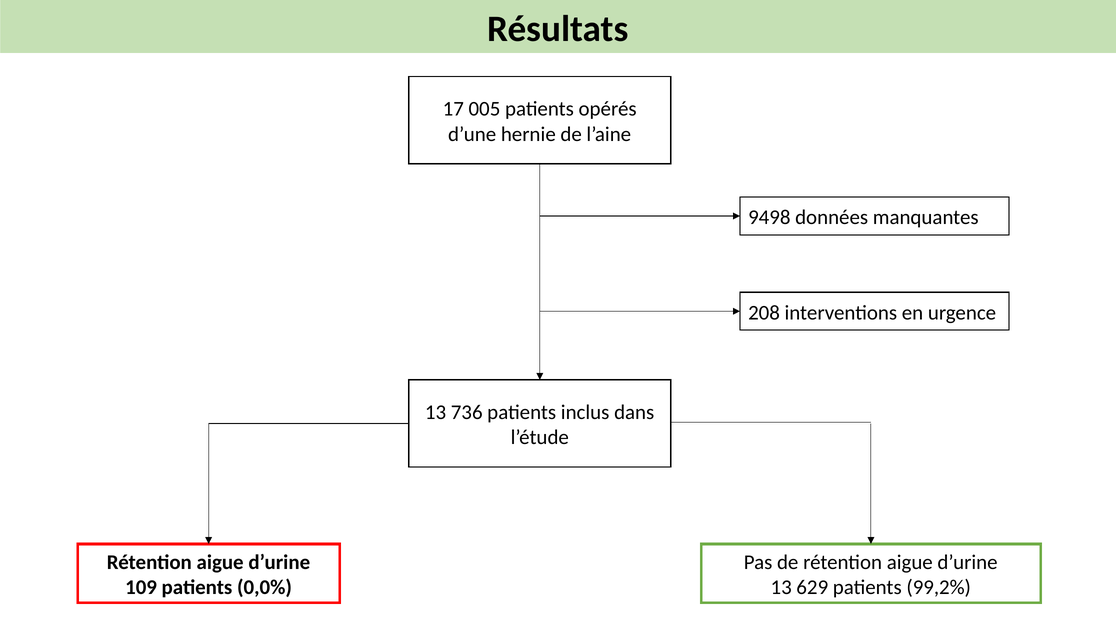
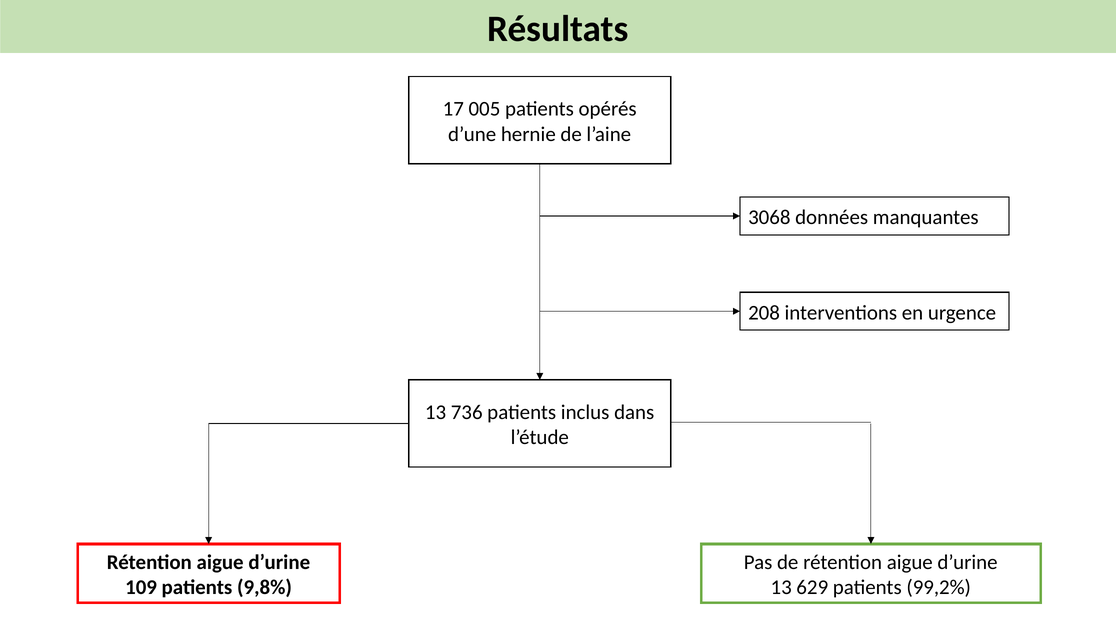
9498: 9498 -> 3068
0,0%: 0,0% -> 9,8%
